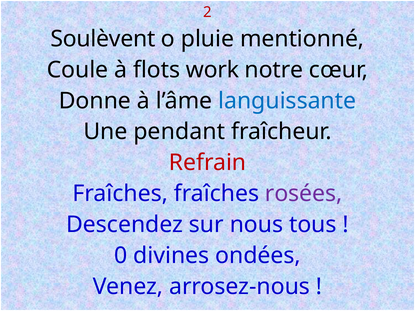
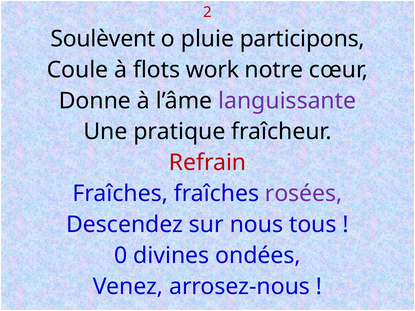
mentionné: mentionné -> participons
languissante colour: blue -> purple
pendant: pendant -> pratique
